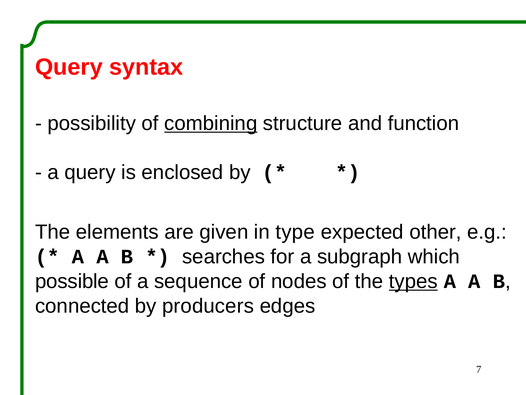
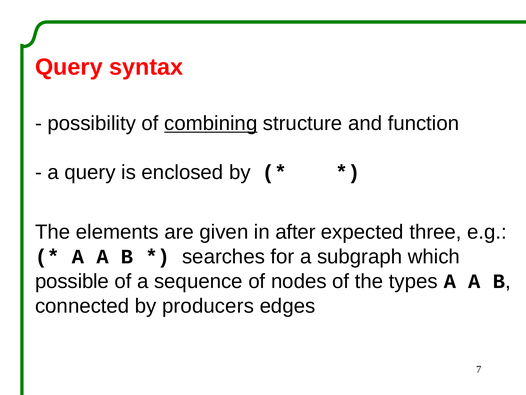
type: type -> after
other: other -> three
types underline: present -> none
